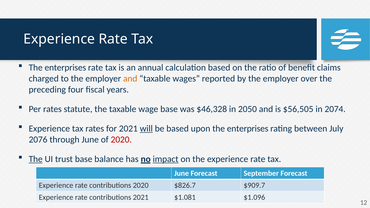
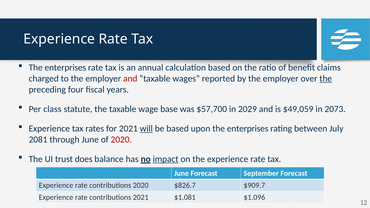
and at (130, 79) colour: orange -> red
the at (326, 79) underline: none -> present
Per rates: rates -> class
$46,328: $46,328 -> $57,700
2050: 2050 -> 2029
$56,505: $56,505 -> $49,059
2074: 2074 -> 2073
2076: 2076 -> 2081
The at (36, 159) underline: present -> none
trust base: base -> does
